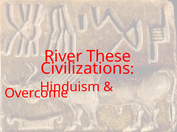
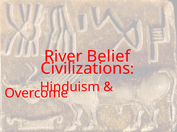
These: These -> Belief
